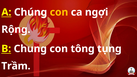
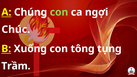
con at (59, 12) colour: yellow -> light green
Rộng: Rộng -> Chúc
Chung: Chung -> Xuống
